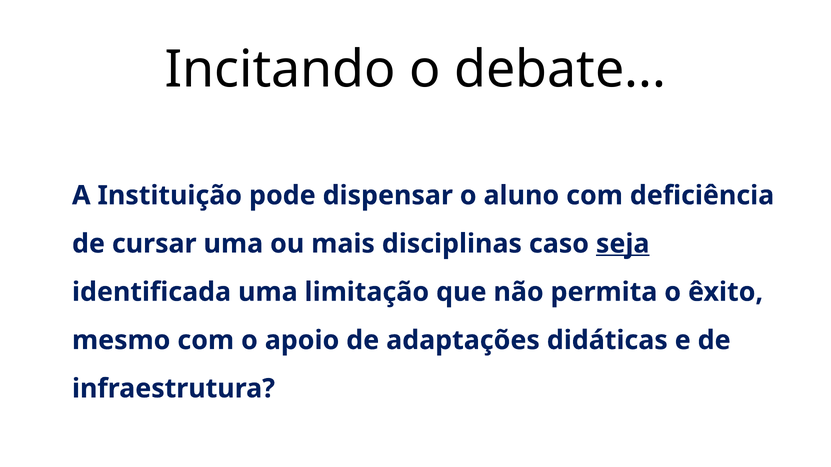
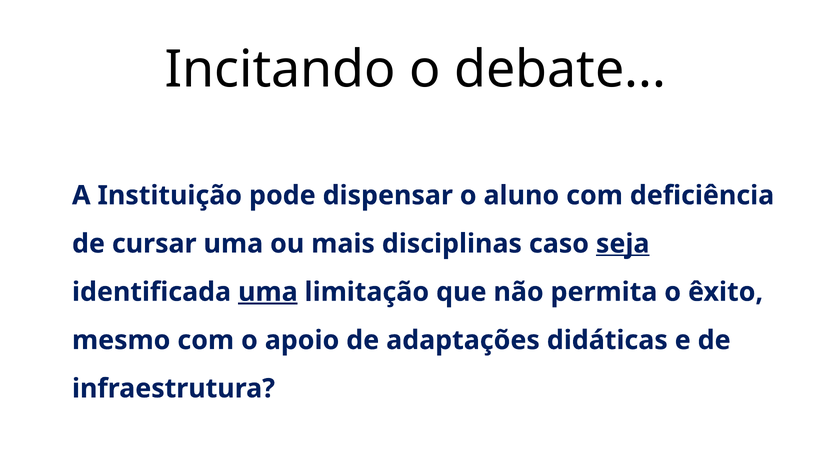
uma at (268, 292) underline: none -> present
